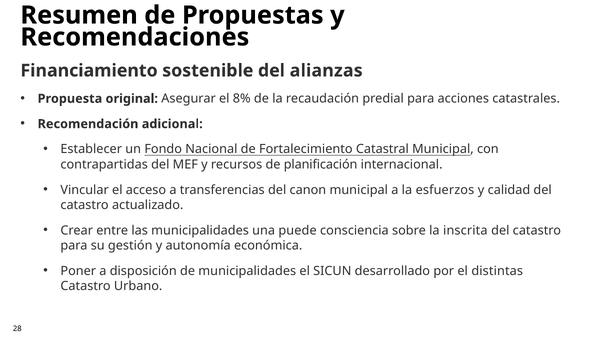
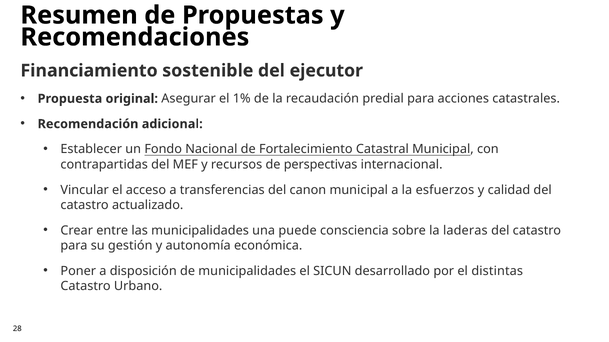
alianzas: alianzas -> ejecutor
8%: 8% -> 1%
planificación: planificación -> perspectivas
inscrita: inscrita -> laderas
